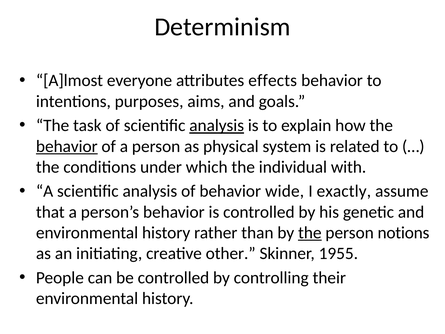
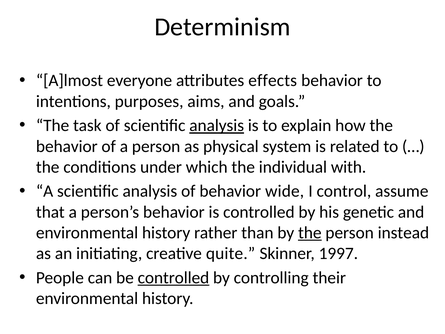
behavior at (67, 146) underline: present -> none
exactly: exactly -> control
notions: notions -> instead
other: other -> quite
1955: 1955 -> 1997
controlled at (173, 277) underline: none -> present
